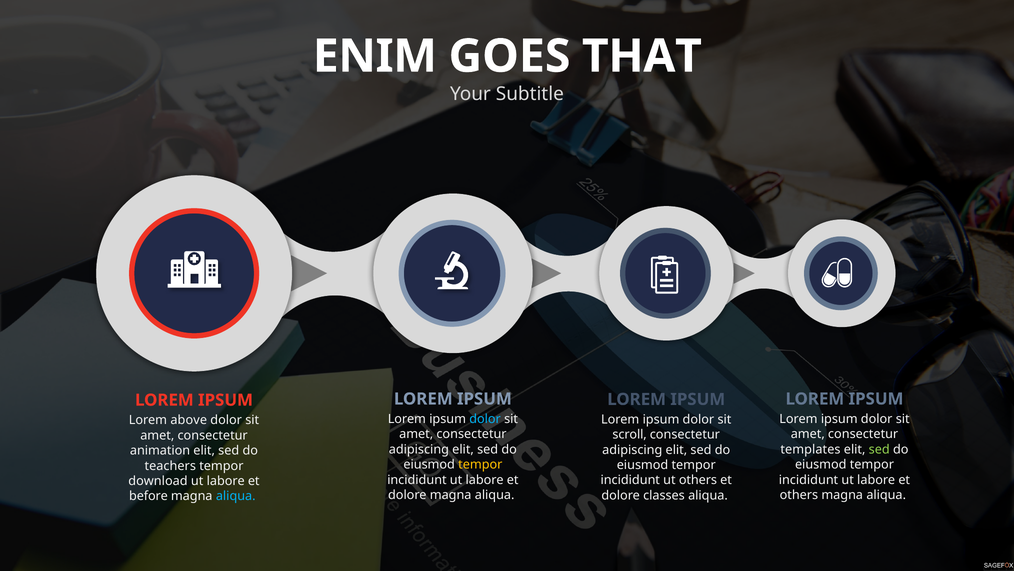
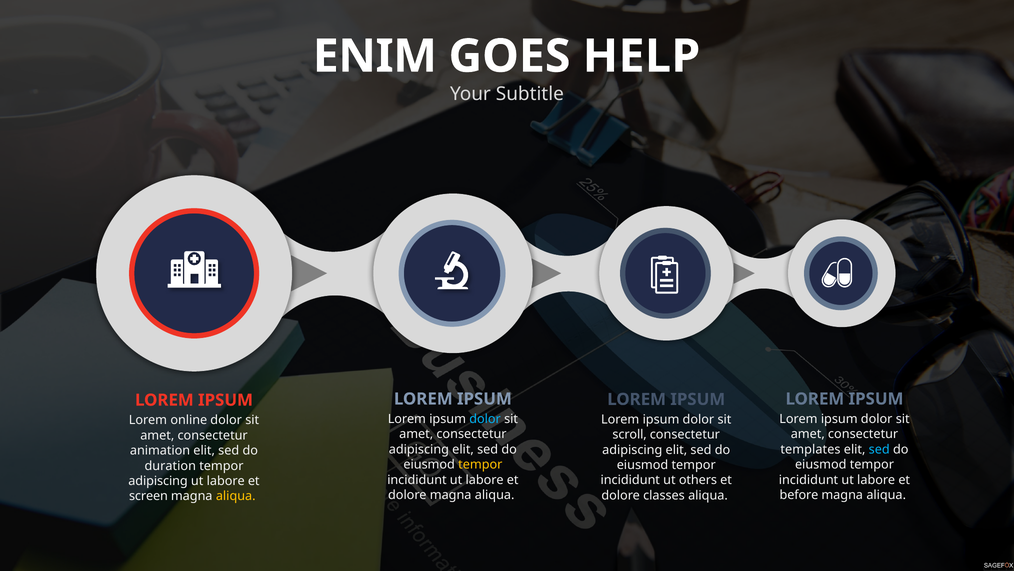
THAT: THAT -> HELP
above: above -> online
sed at (879, 449) colour: light green -> light blue
teachers: teachers -> duration
download at (158, 481): download -> adipiscing
others at (799, 495): others -> before
before: before -> screen
aliqua at (236, 496) colour: light blue -> yellow
